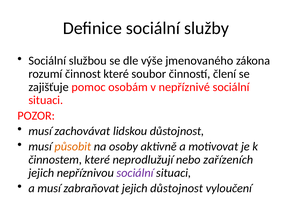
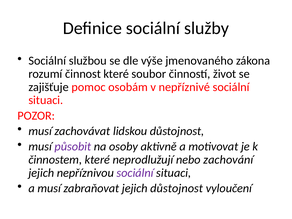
člení: člení -> život
působit colour: orange -> purple
zařízeních: zařízeních -> zachování
